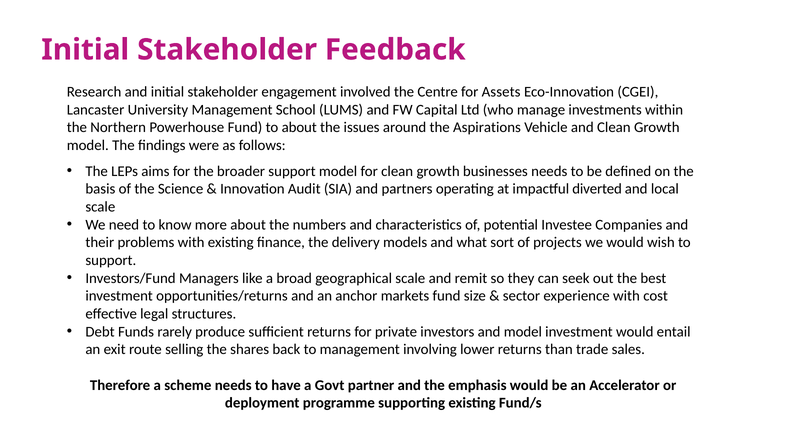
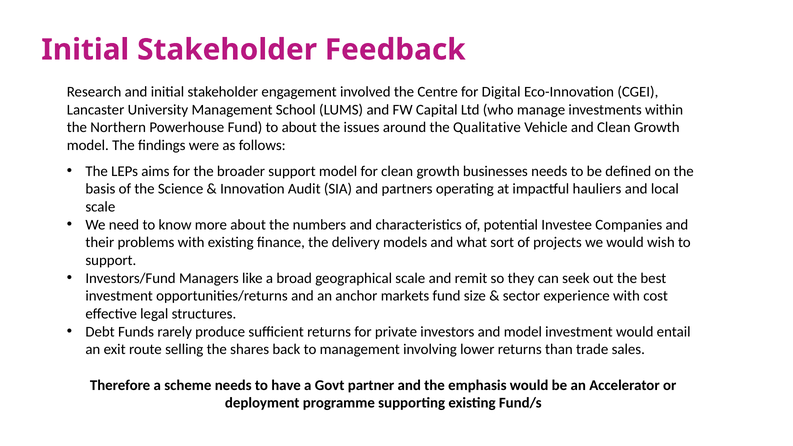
Assets: Assets -> Digital
Aspirations: Aspirations -> Qualitative
diverted: diverted -> hauliers
